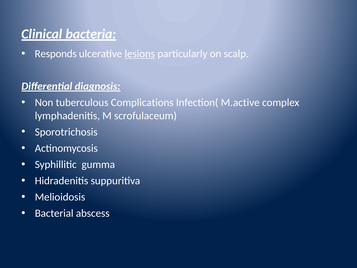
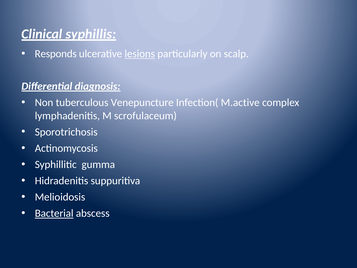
bacteria: bacteria -> syphillis
Complications: Complications -> Venepuncture
Bacterial underline: none -> present
